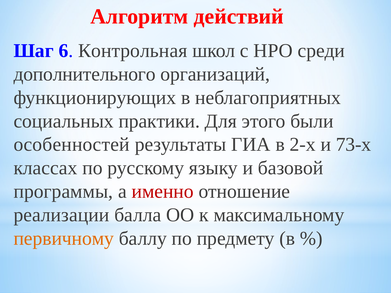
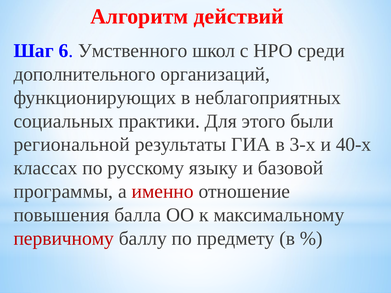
Контрольная: Контрольная -> Умственного
особенностей: особенностей -> региональной
2-х: 2-х -> 3-х
73-х: 73-х -> 40-х
реализации: реализации -> повышения
первичному colour: orange -> red
